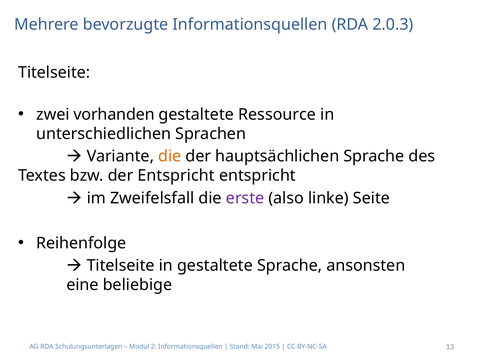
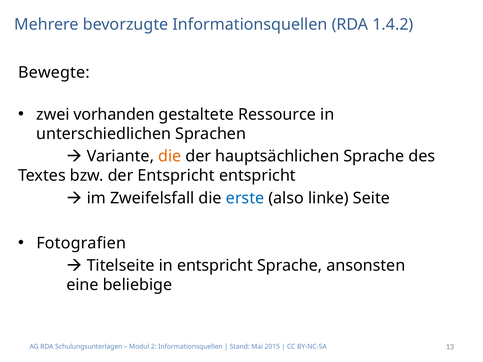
2.0.3: 2.0.3 -> 1.4.2
Titelseite at (54, 73): Titelseite -> Bewegte
erste colour: purple -> blue
Reihenfolge: Reihenfolge -> Fotografien
in gestaltete: gestaltete -> entspricht
